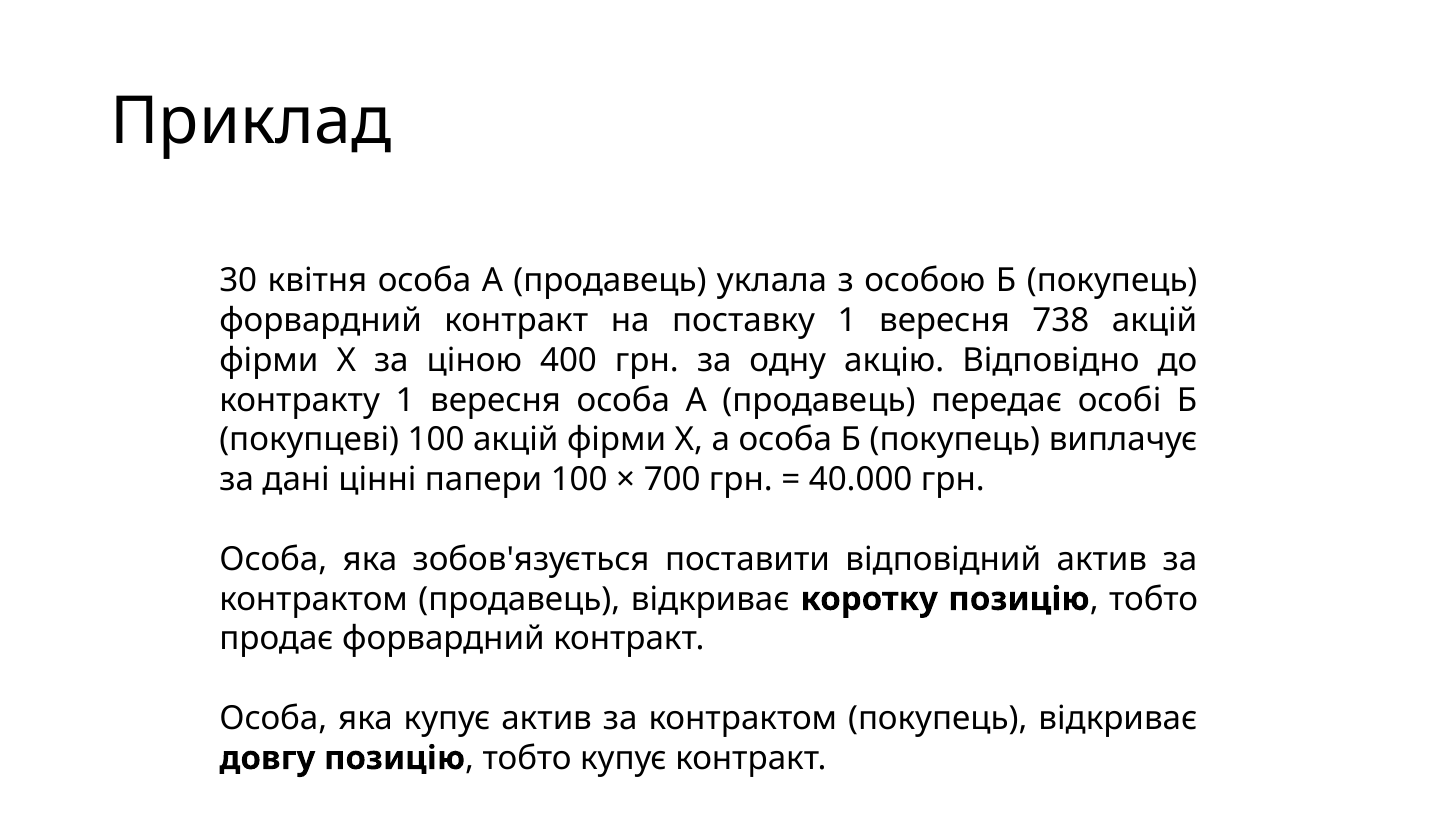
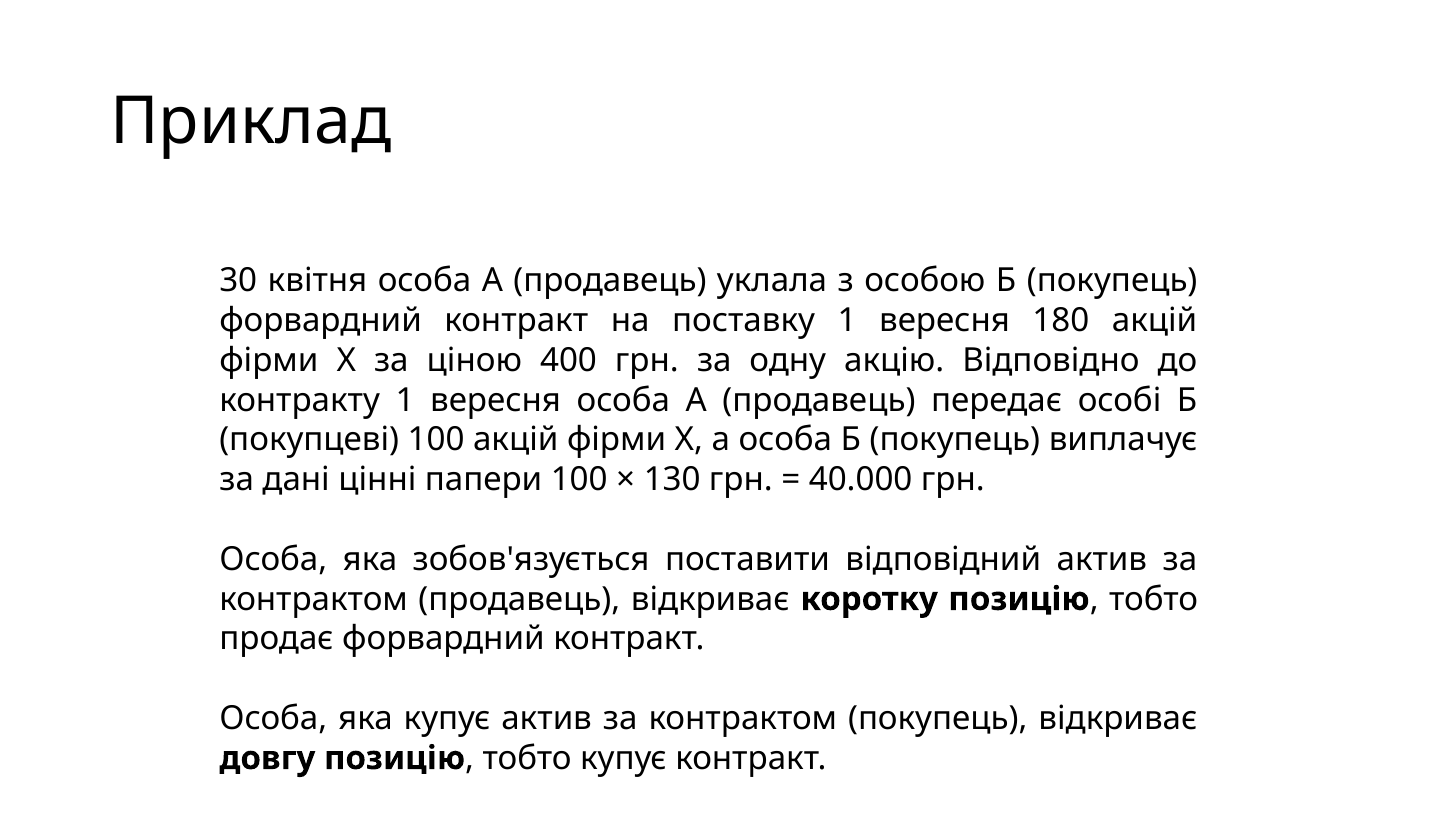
738: 738 -> 180
700: 700 -> 130
